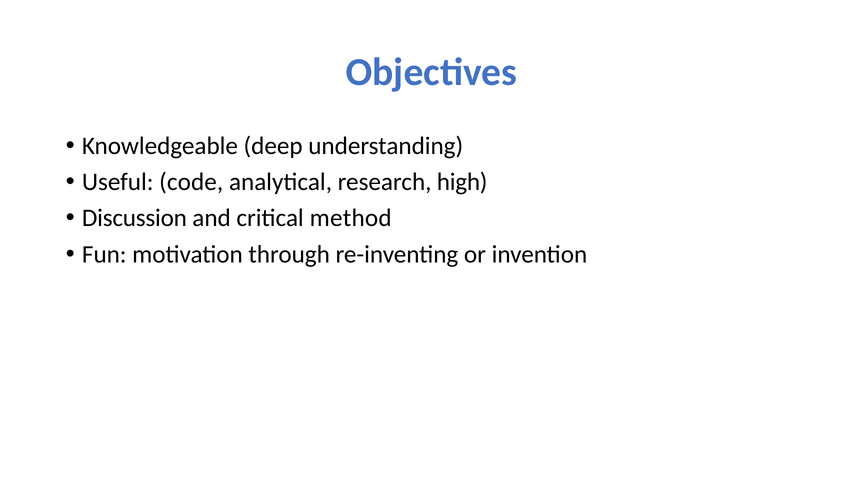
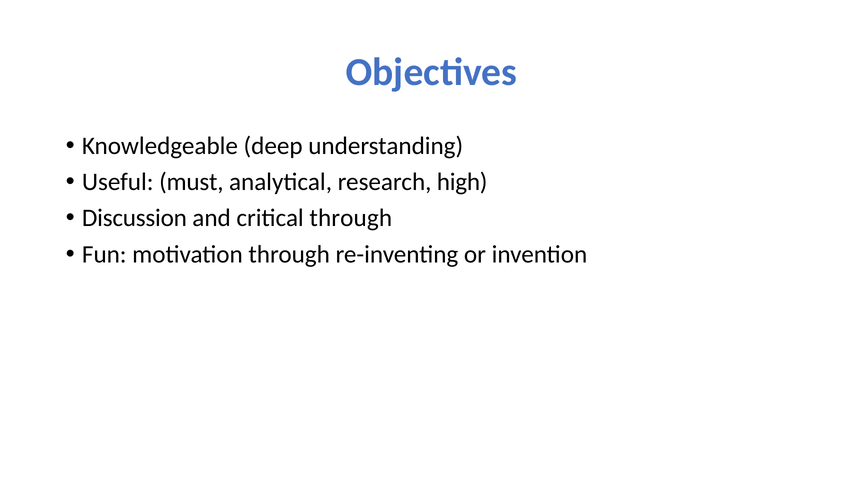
code: code -> must
critical method: method -> through
